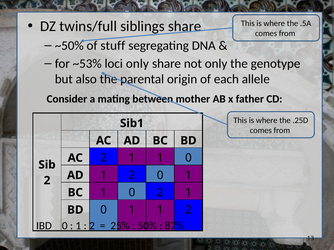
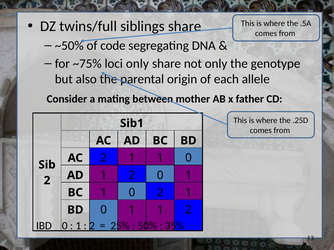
stuff: stuff -> code
~53%: ~53% -> ~75%
87%: 87% -> 35%
